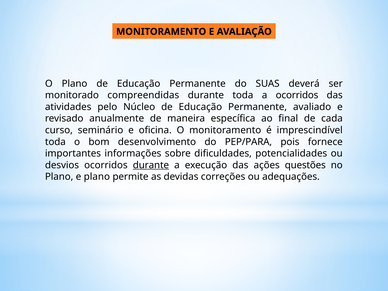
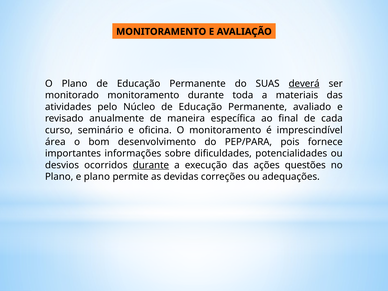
deverá underline: none -> present
monitorado compreendidas: compreendidas -> monitoramento
a ocorridos: ocorridos -> materiais
toda at (55, 142): toda -> área
